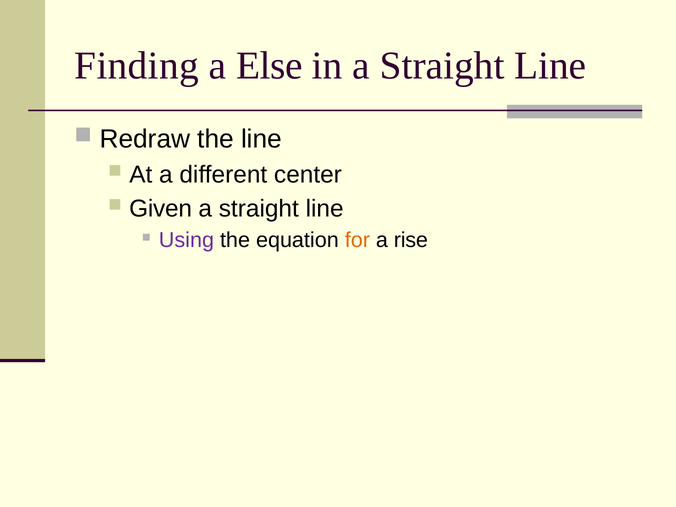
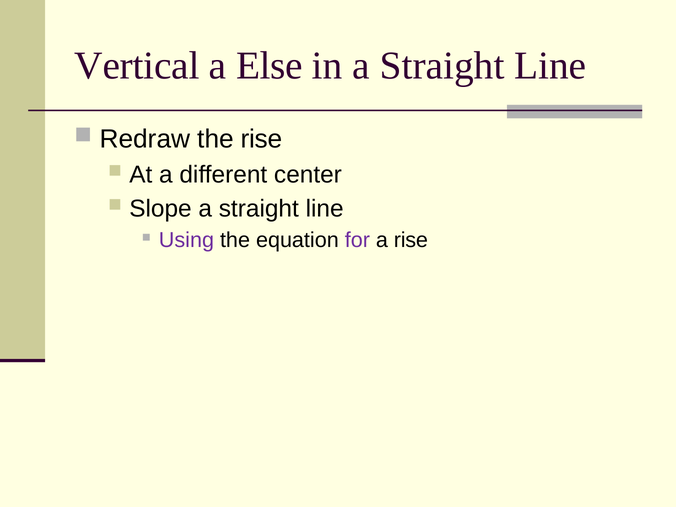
Finding: Finding -> Vertical
the line: line -> rise
Given: Given -> Slope
for colour: orange -> purple
